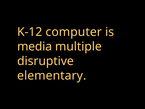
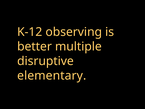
computer: computer -> observing
media: media -> better
